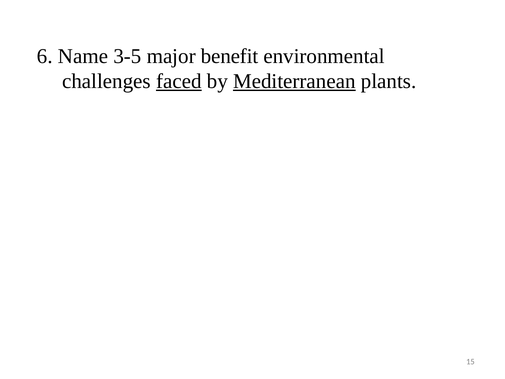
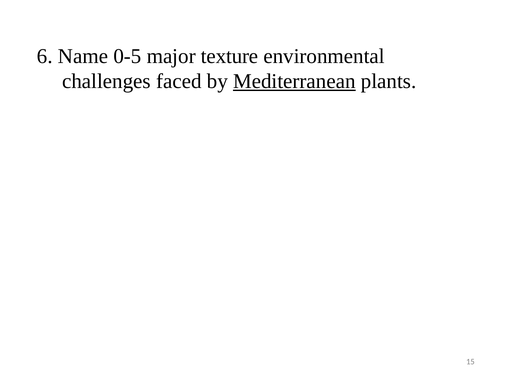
3-5: 3-5 -> 0-5
benefit: benefit -> texture
faced underline: present -> none
